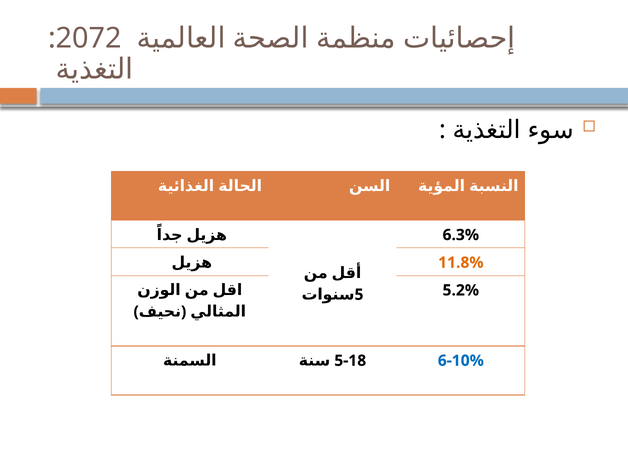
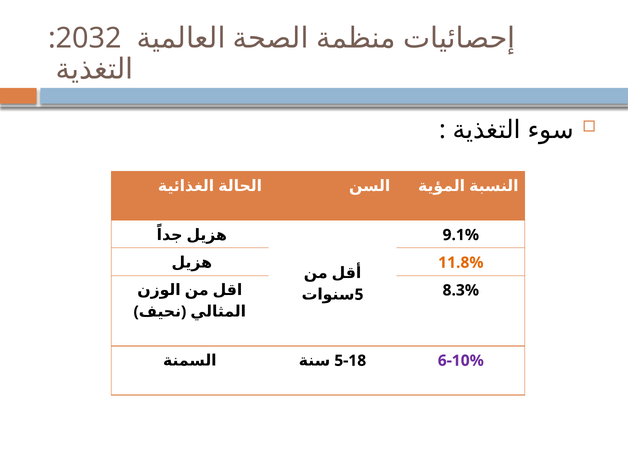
2072: 2072 -> 2032
6.3%: 6.3% -> 9.1%
5.2%: 5.2% -> 8.3%
6-10% colour: blue -> purple
